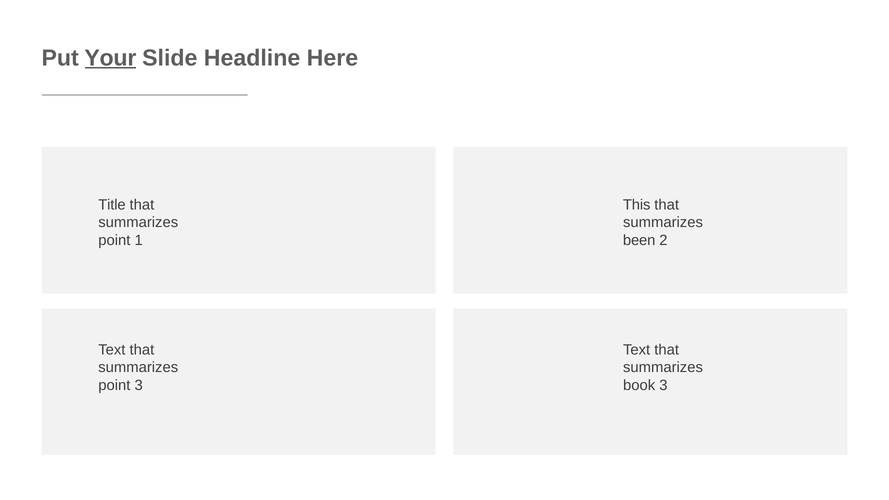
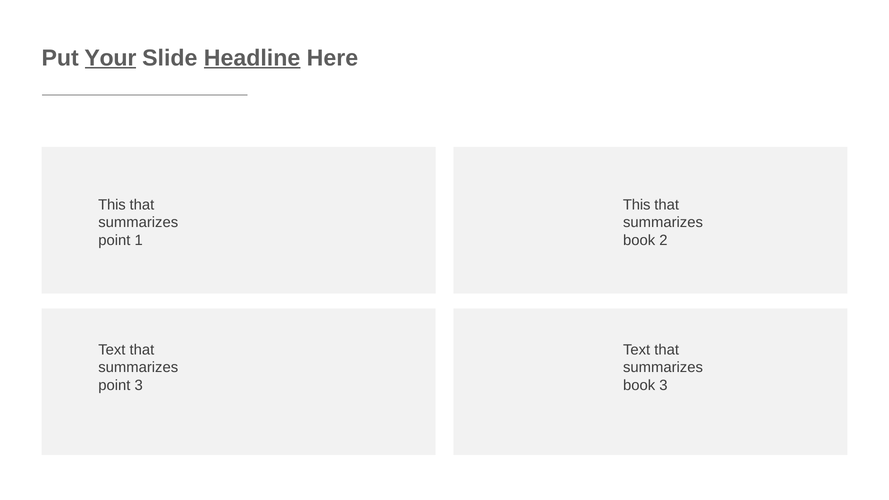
Headline underline: none -> present
Title at (112, 205): Title -> This
been at (639, 240): been -> book
